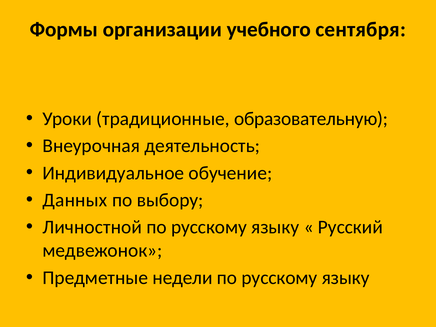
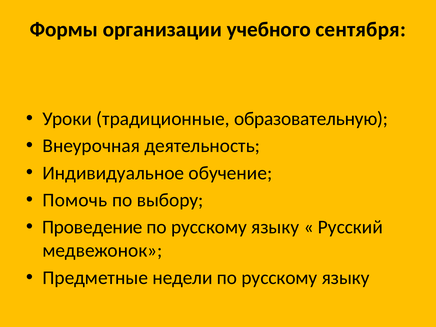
Данных: Данных -> Помочь
Личностной: Личностной -> Проведение
